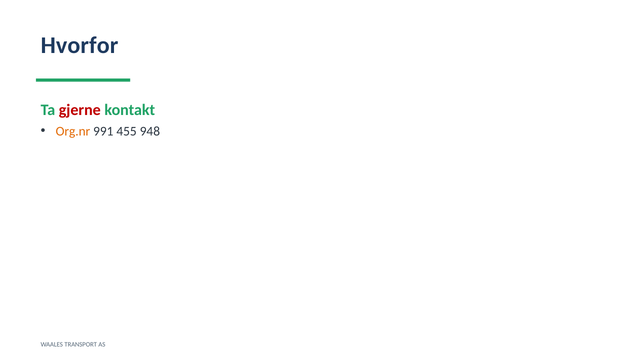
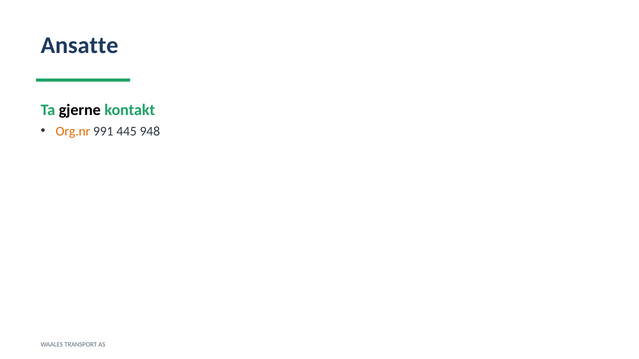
Hvorfor: Hvorfor -> Ansatte
gjerne colour: red -> black
455: 455 -> 445
